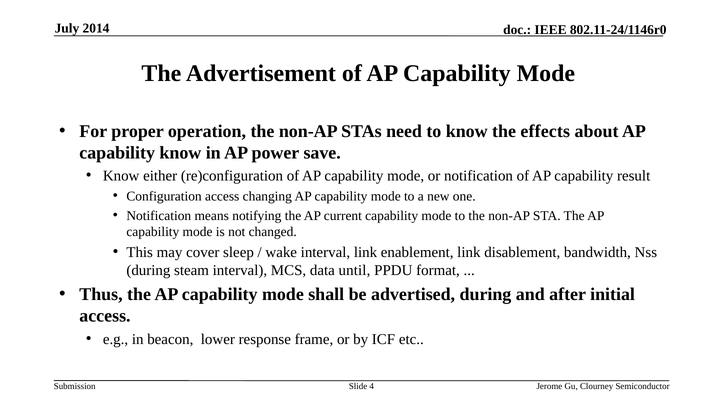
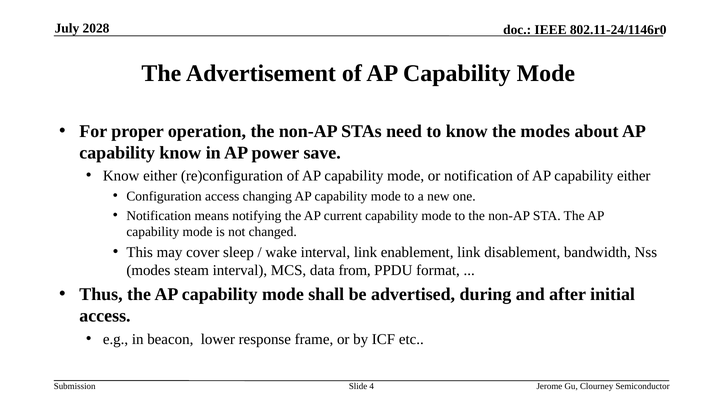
2014: 2014 -> 2028
the effects: effects -> modes
capability result: result -> either
during at (148, 270): during -> modes
until: until -> from
